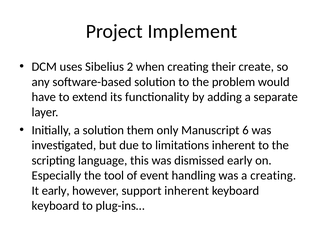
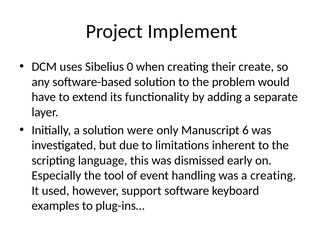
2: 2 -> 0
them: them -> were
It early: early -> used
support inherent: inherent -> software
keyboard at (55, 206): keyboard -> examples
